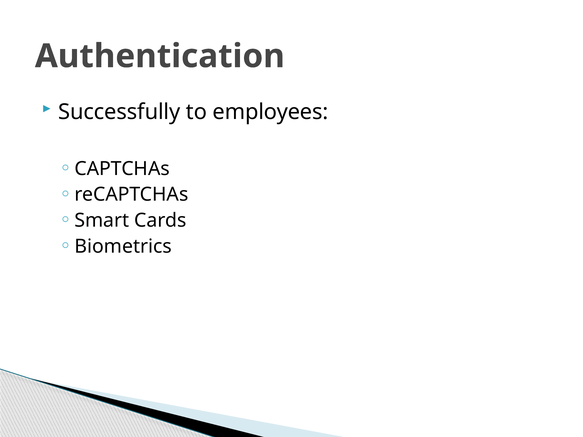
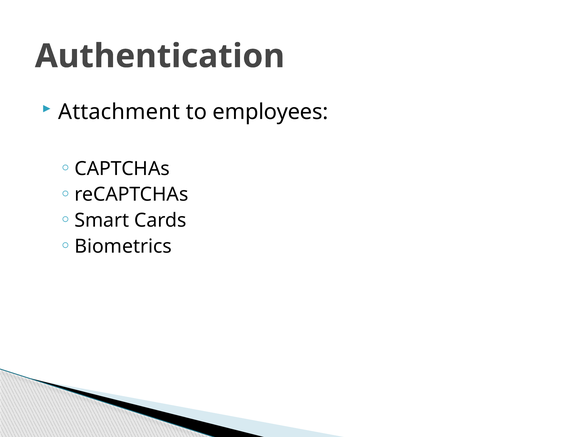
Successfully: Successfully -> Attachment
